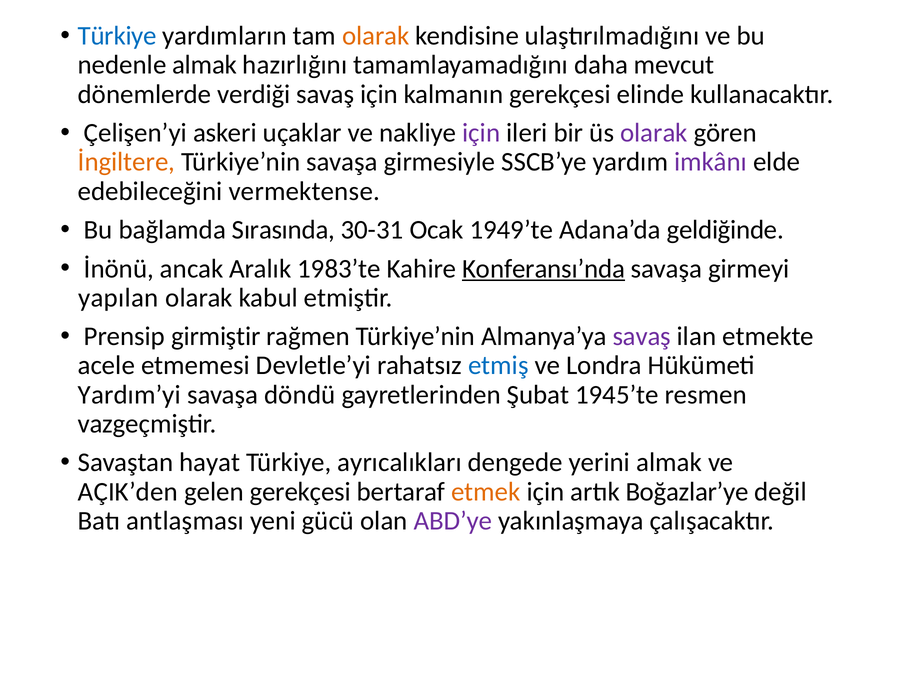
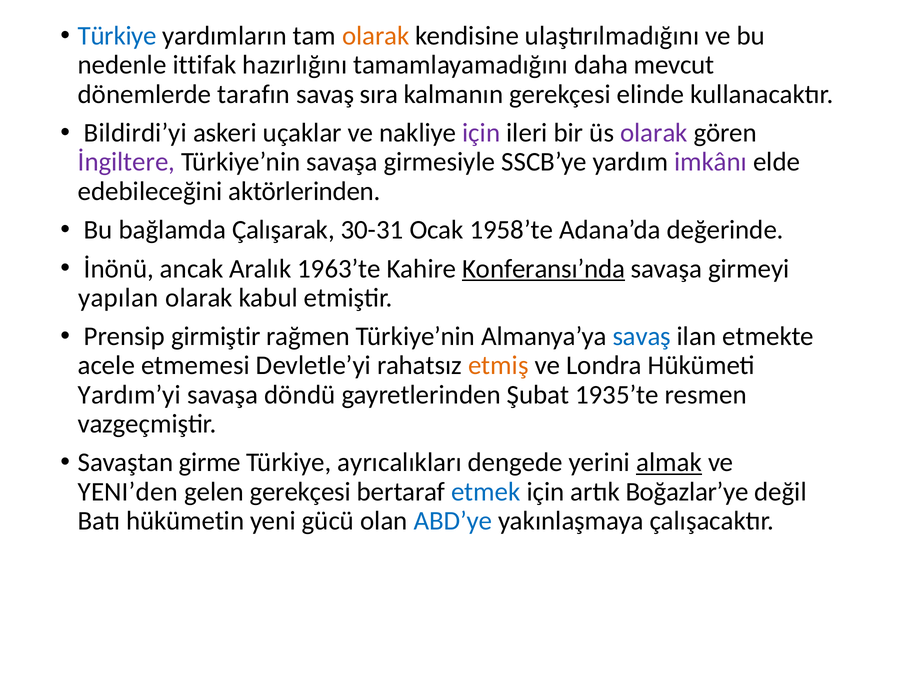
nedenle almak: almak -> ittifak
verdiği: verdiği -> tarafın
savaş için: için -> sıra
Çelişen’yi: Çelişen’yi -> Bildirdi’yi
İngiltere colour: orange -> purple
vermektense: vermektense -> aktörlerinden
Sırasında: Sırasında -> Çalışarak
1949’te: 1949’te -> 1958’te
geldiğinde: geldiğinde -> değerinde
1983’te: 1983’te -> 1963’te
savaş at (642, 336) colour: purple -> blue
etmiş colour: blue -> orange
1945’te: 1945’te -> 1935’te
hayat: hayat -> girme
almak at (669, 463) underline: none -> present
AÇIK’den: AÇIK’den -> YENI’den
etmek colour: orange -> blue
antlaşması: antlaşması -> hükümetin
ABD’ye colour: purple -> blue
